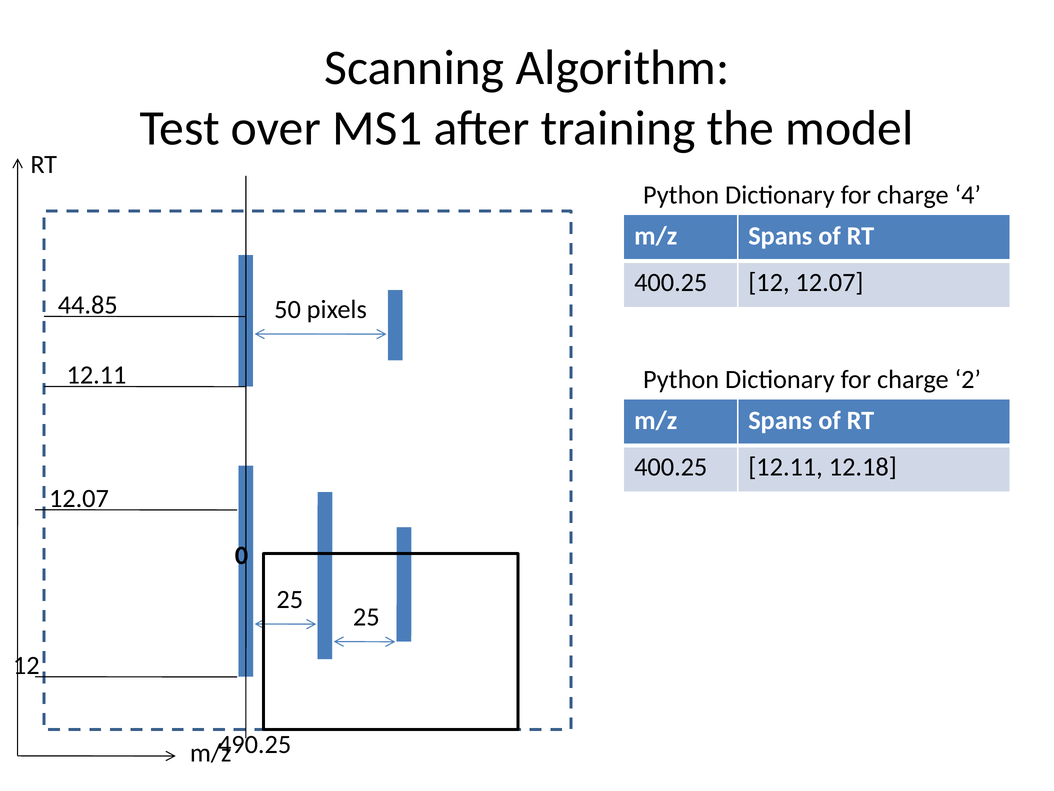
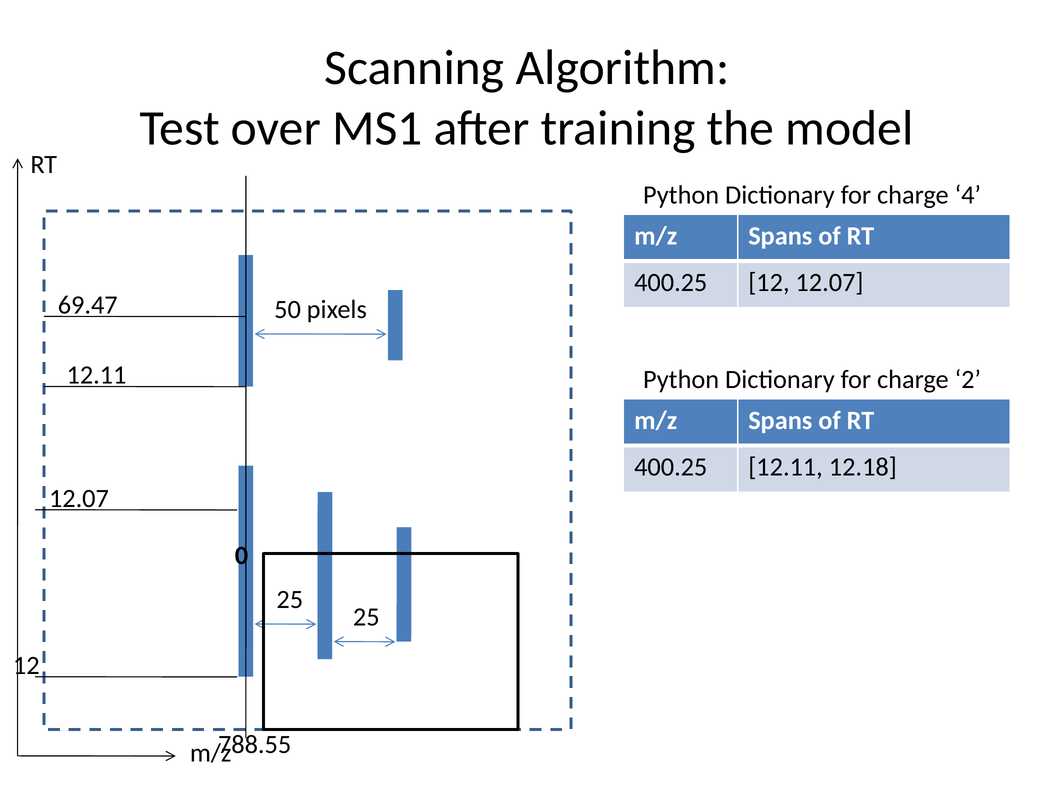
44.85: 44.85 -> 69.47
490.25: 490.25 -> 788.55
